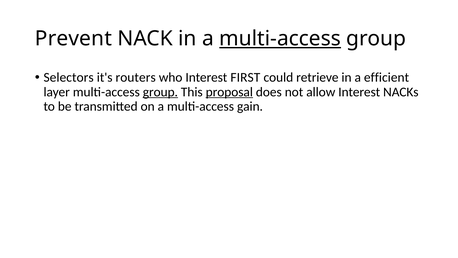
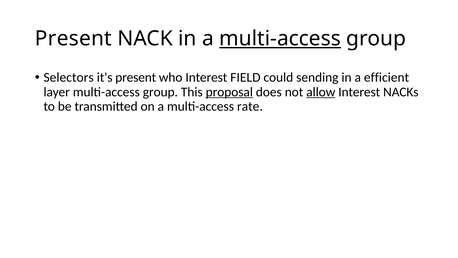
Prevent at (73, 38): Prevent -> Present
it's routers: routers -> present
FIRST: FIRST -> FIELD
retrieve: retrieve -> sending
group at (160, 92) underline: present -> none
allow underline: none -> present
gain: gain -> rate
